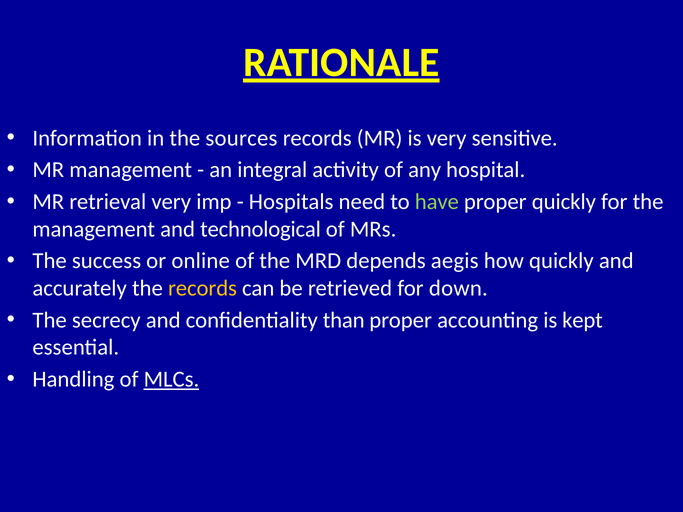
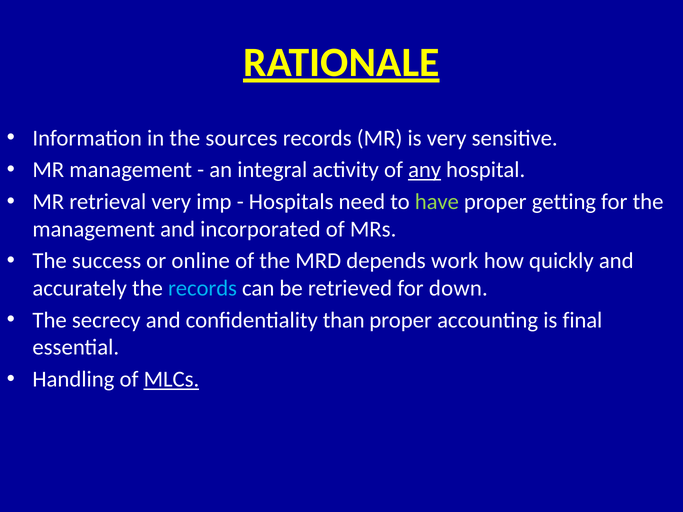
any underline: none -> present
proper quickly: quickly -> getting
technological: technological -> incorporated
aegis: aegis -> work
records at (203, 288) colour: yellow -> light blue
kept: kept -> final
